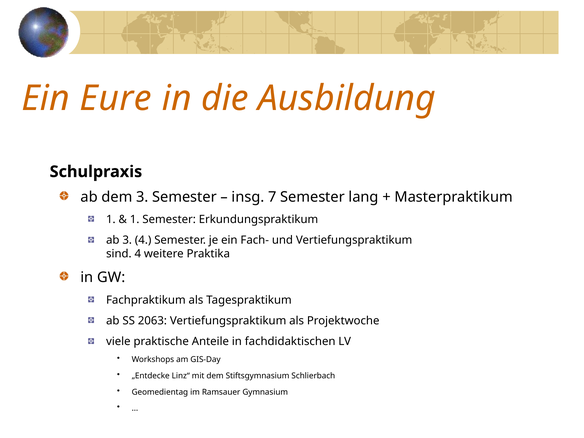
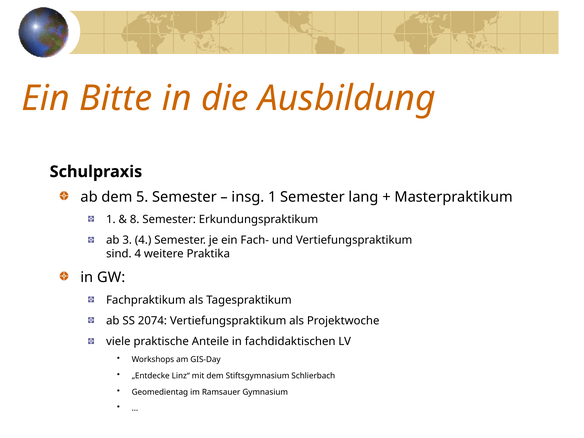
Eure: Eure -> Bitte
dem 3: 3 -> 5
insg 7: 7 -> 1
1 at (135, 219): 1 -> 8
2063: 2063 -> 2074
